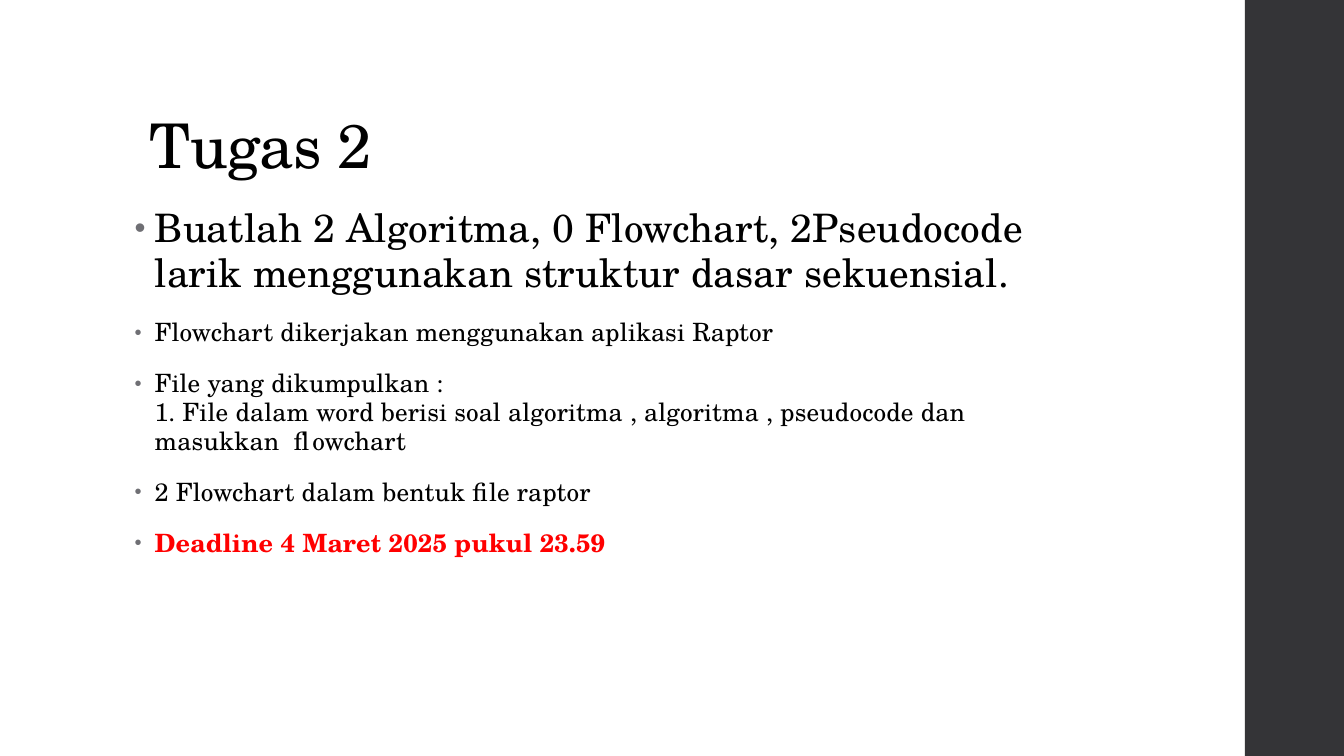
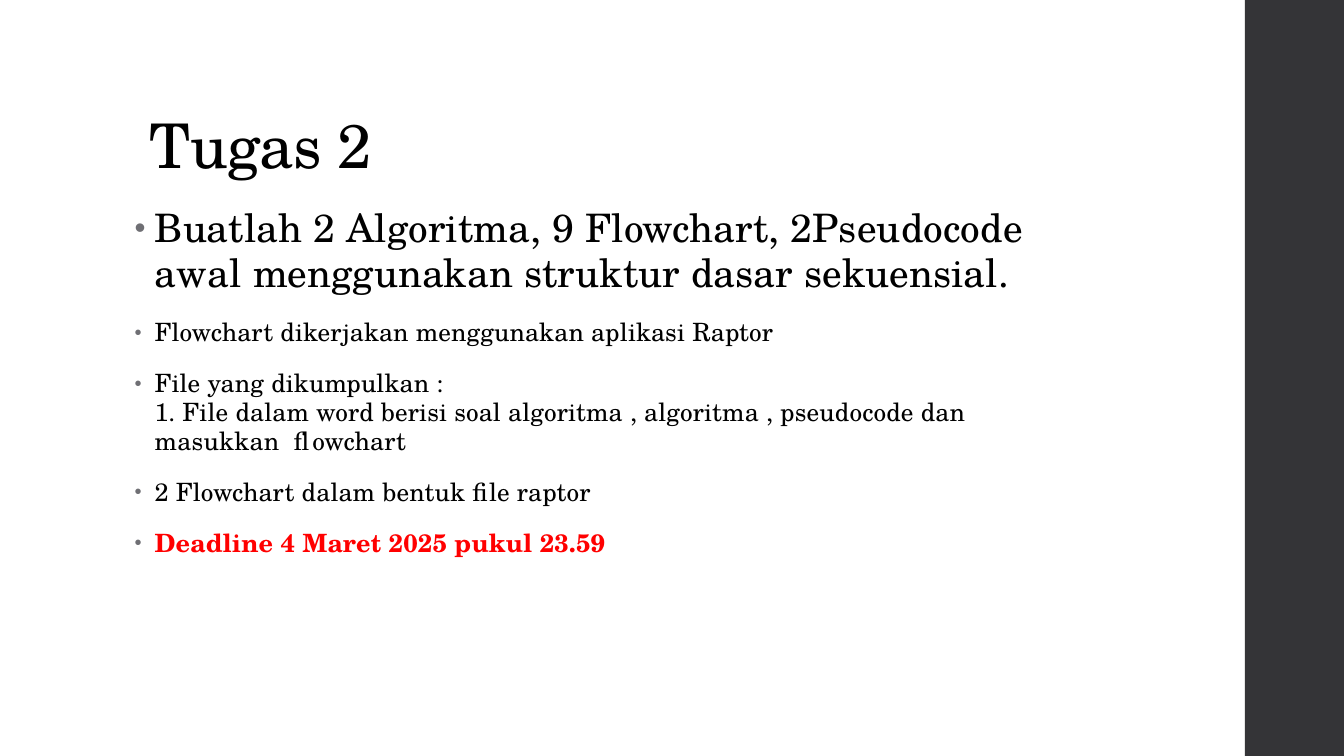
0: 0 -> 9
larik: larik -> awal
